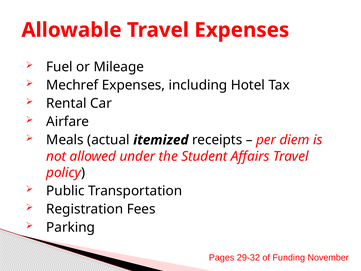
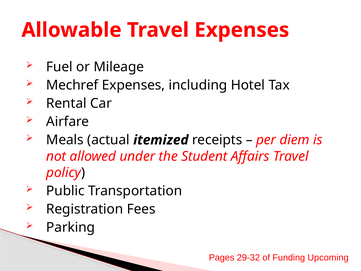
November: November -> Upcoming
